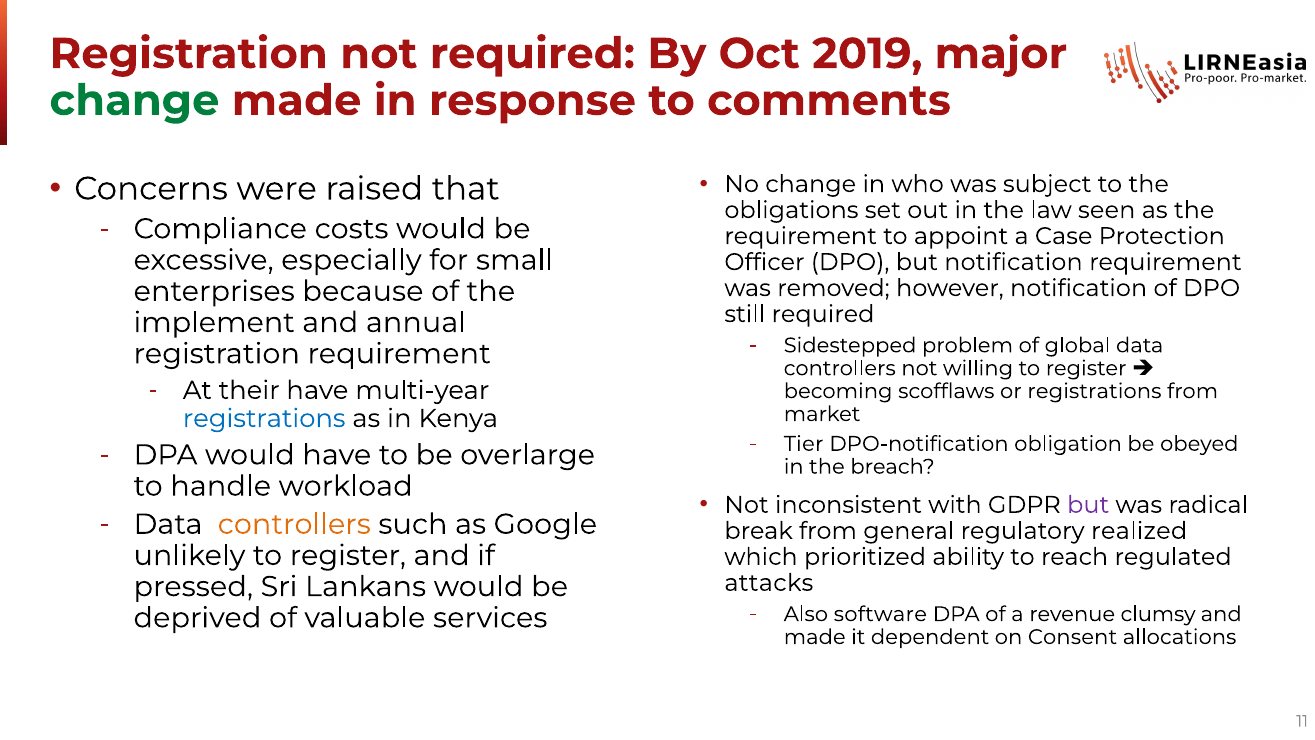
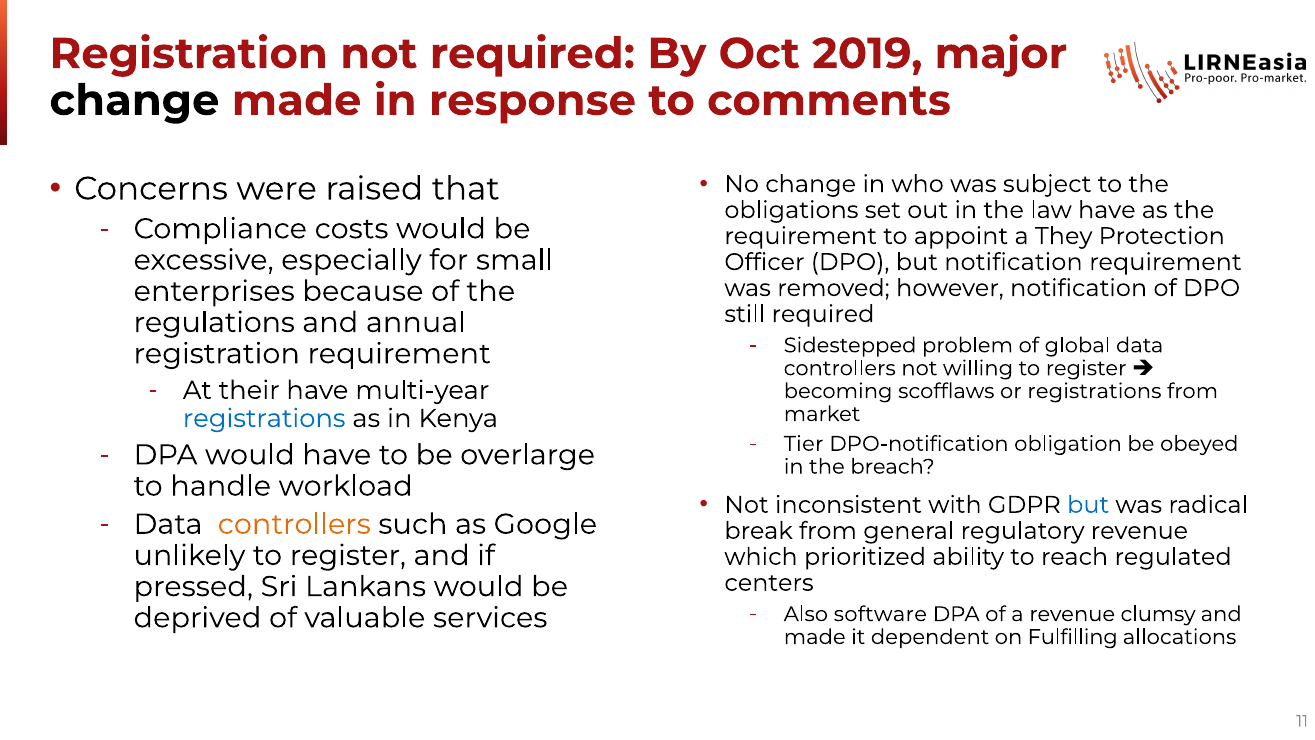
change at (134, 101) colour: green -> black
law seen: seen -> have
Case: Case -> They
implement: implement -> regulations
but at (1088, 505) colour: purple -> blue
regulatory realized: realized -> revenue
attacks: attacks -> centers
Consent: Consent -> Fulfilling
